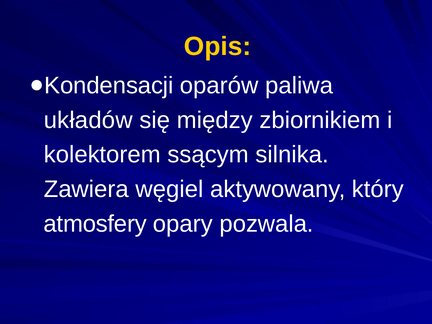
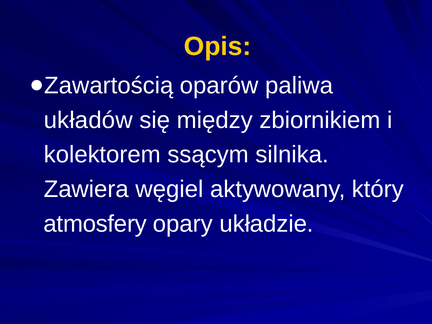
Kondensacji: Kondensacji -> Zawartością
pozwala: pozwala -> układzie
